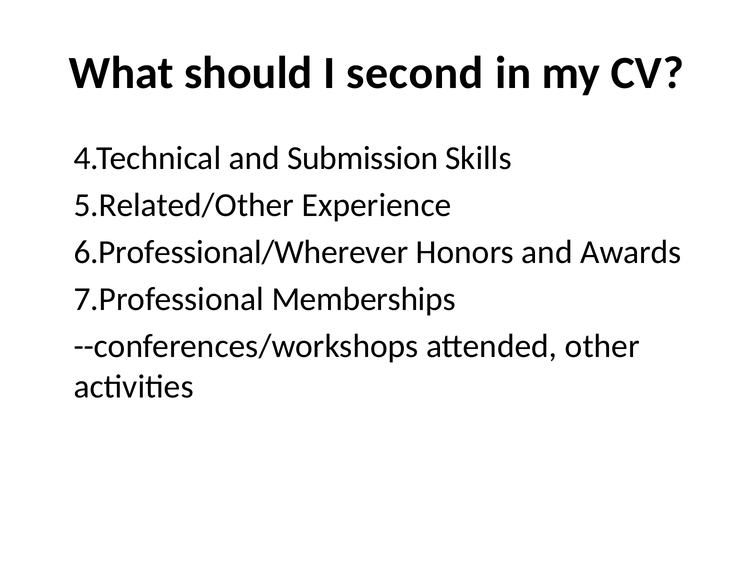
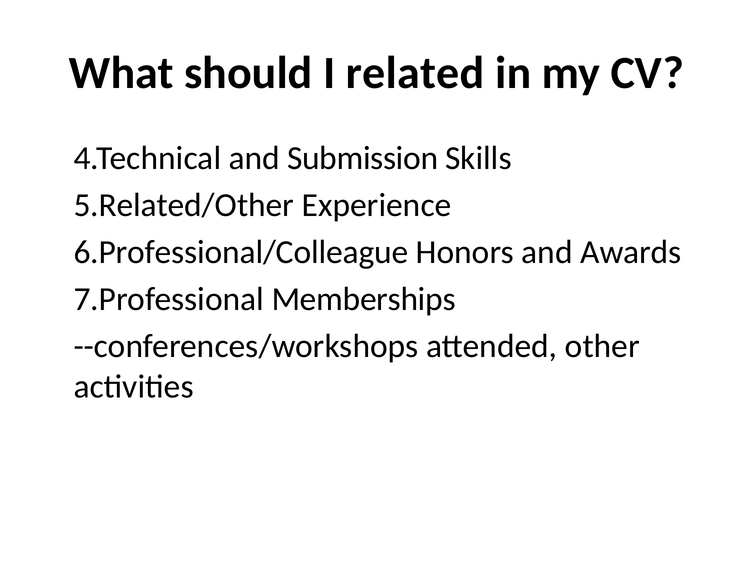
second: second -> related
6.Professional/Wherever: 6.Professional/Wherever -> 6.Professional/Colleague
